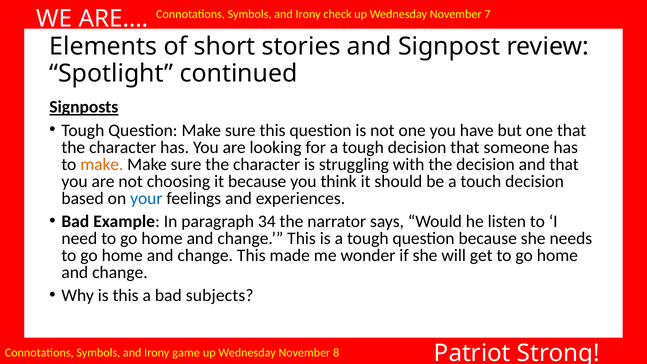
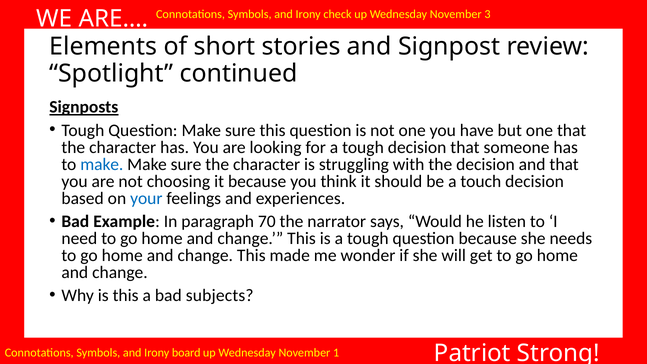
7: 7 -> 3
make at (102, 164) colour: orange -> blue
34: 34 -> 70
game: game -> board
8: 8 -> 1
